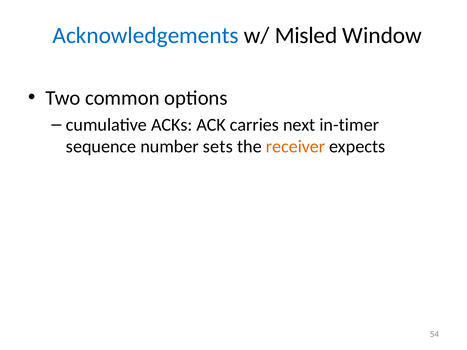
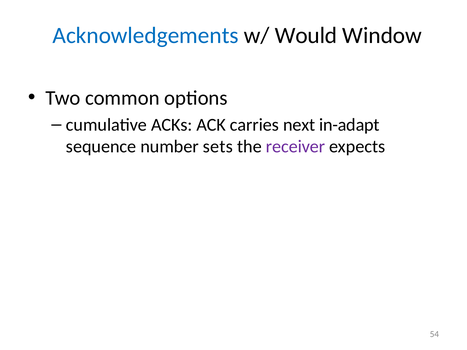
Misled: Misled -> Would
in-timer: in-timer -> in-adapt
receiver colour: orange -> purple
